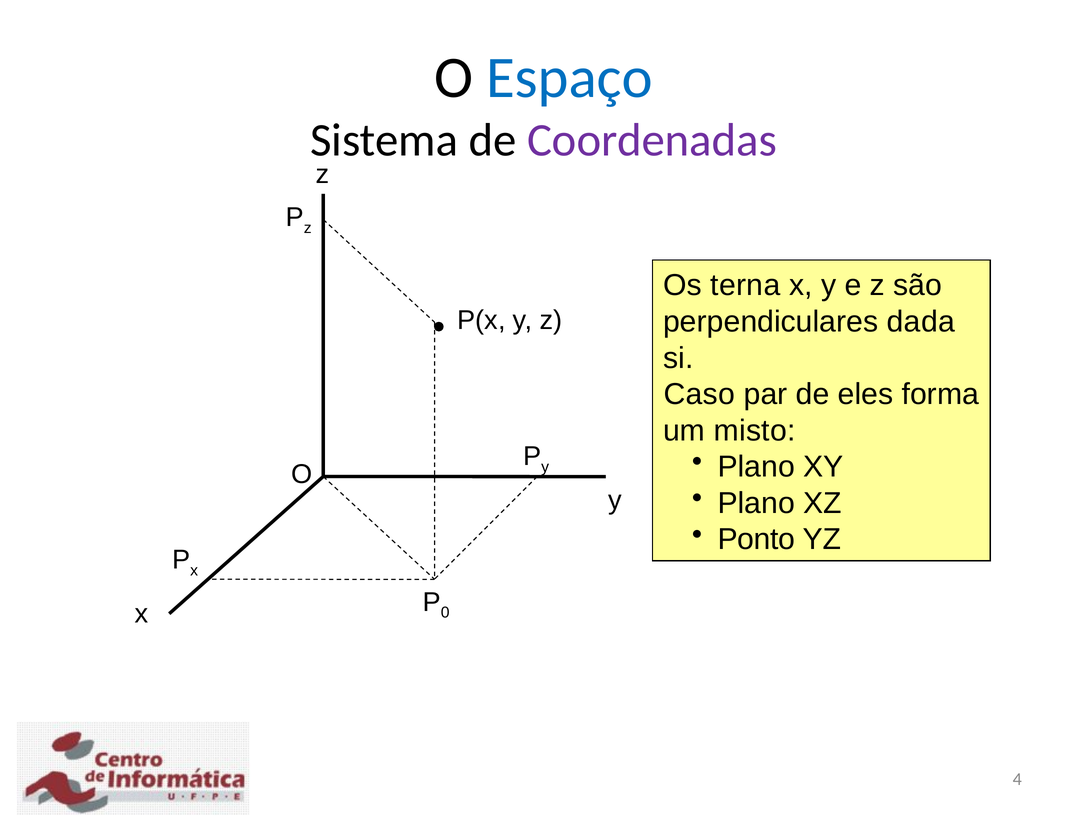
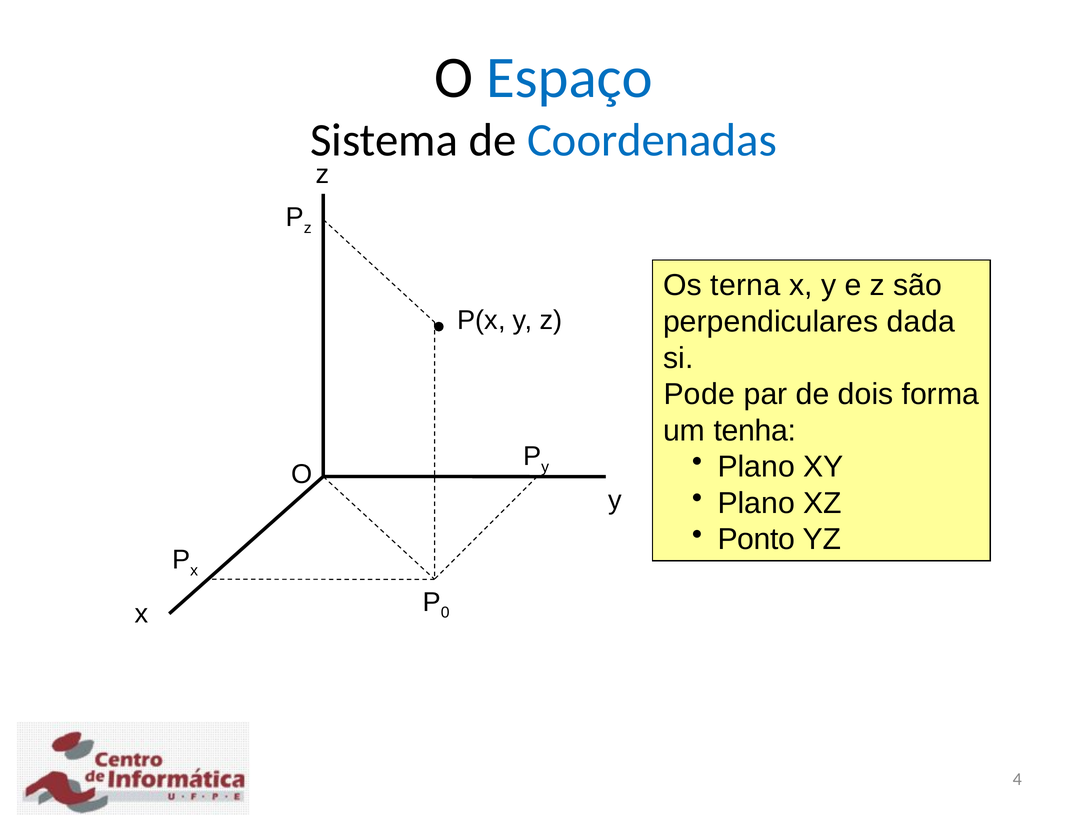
Coordenadas colour: purple -> blue
Caso: Caso -> Pode
eles: eles -> dois
misto: misto -> tenha
